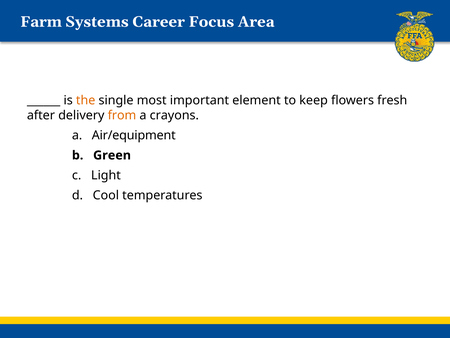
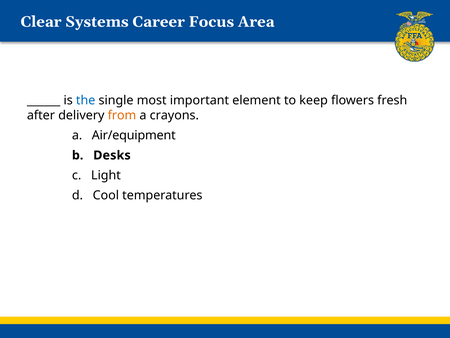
Farm: Farm -> Clear
the colour: orange -> blue
Green: Green -> Desks
